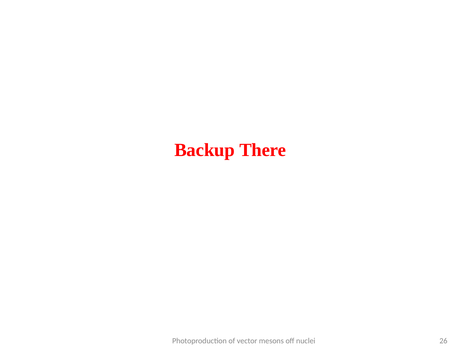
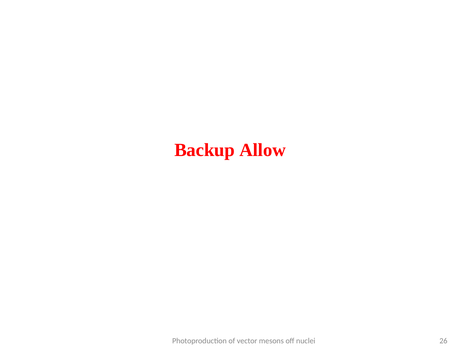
There: There -> Allow
